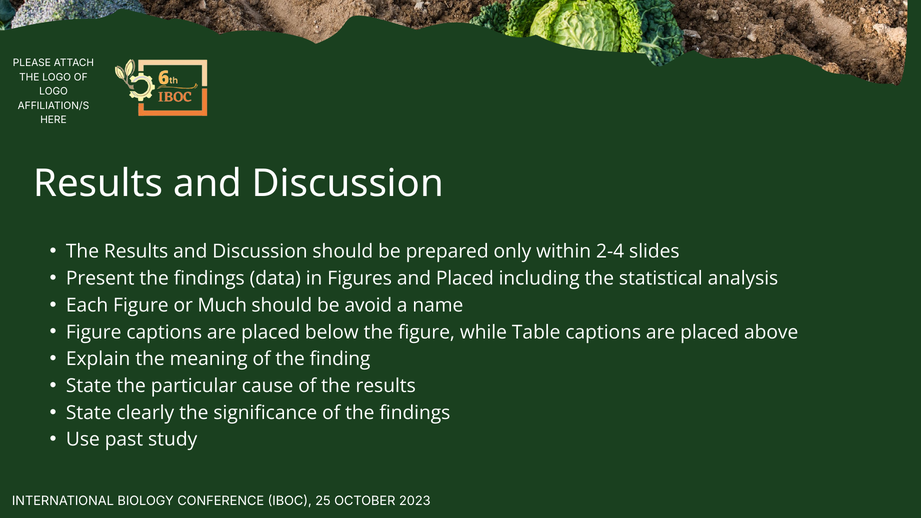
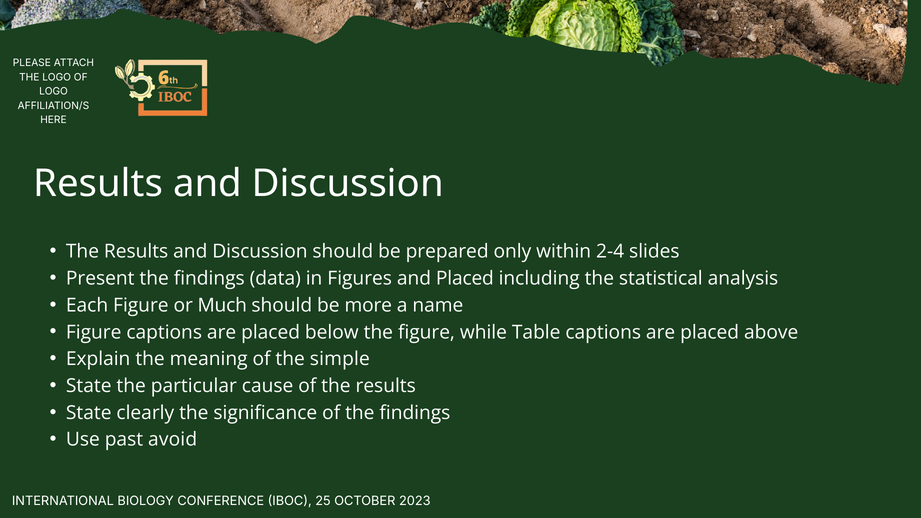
avoid: avoid -> more
finding: finding -> simple
study: study -> avoid
